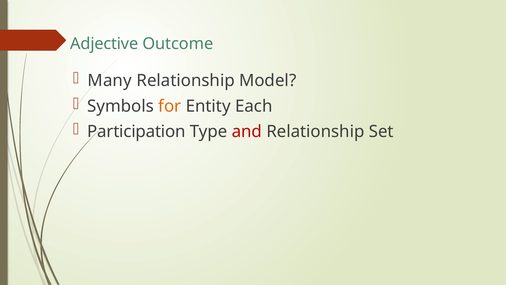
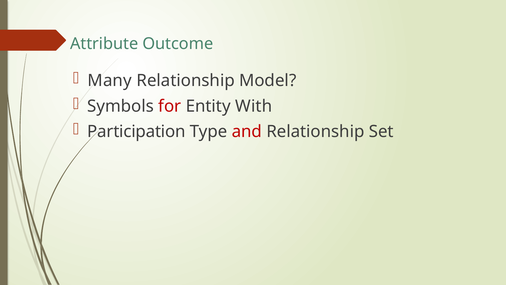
Adjective: Adjective -> Attribute
for colour: orange -> red
Each: Each -> With
